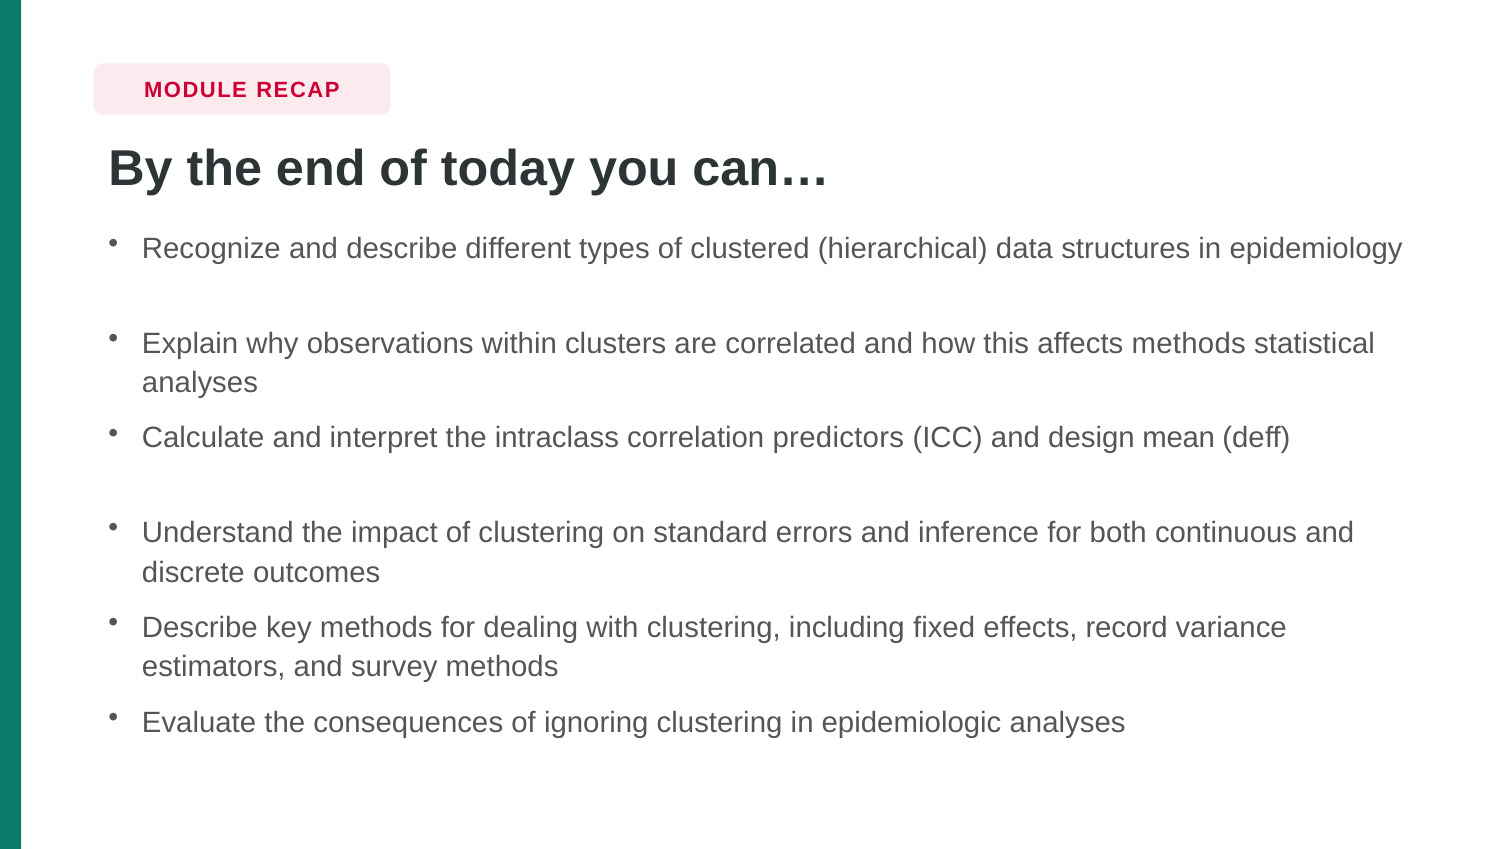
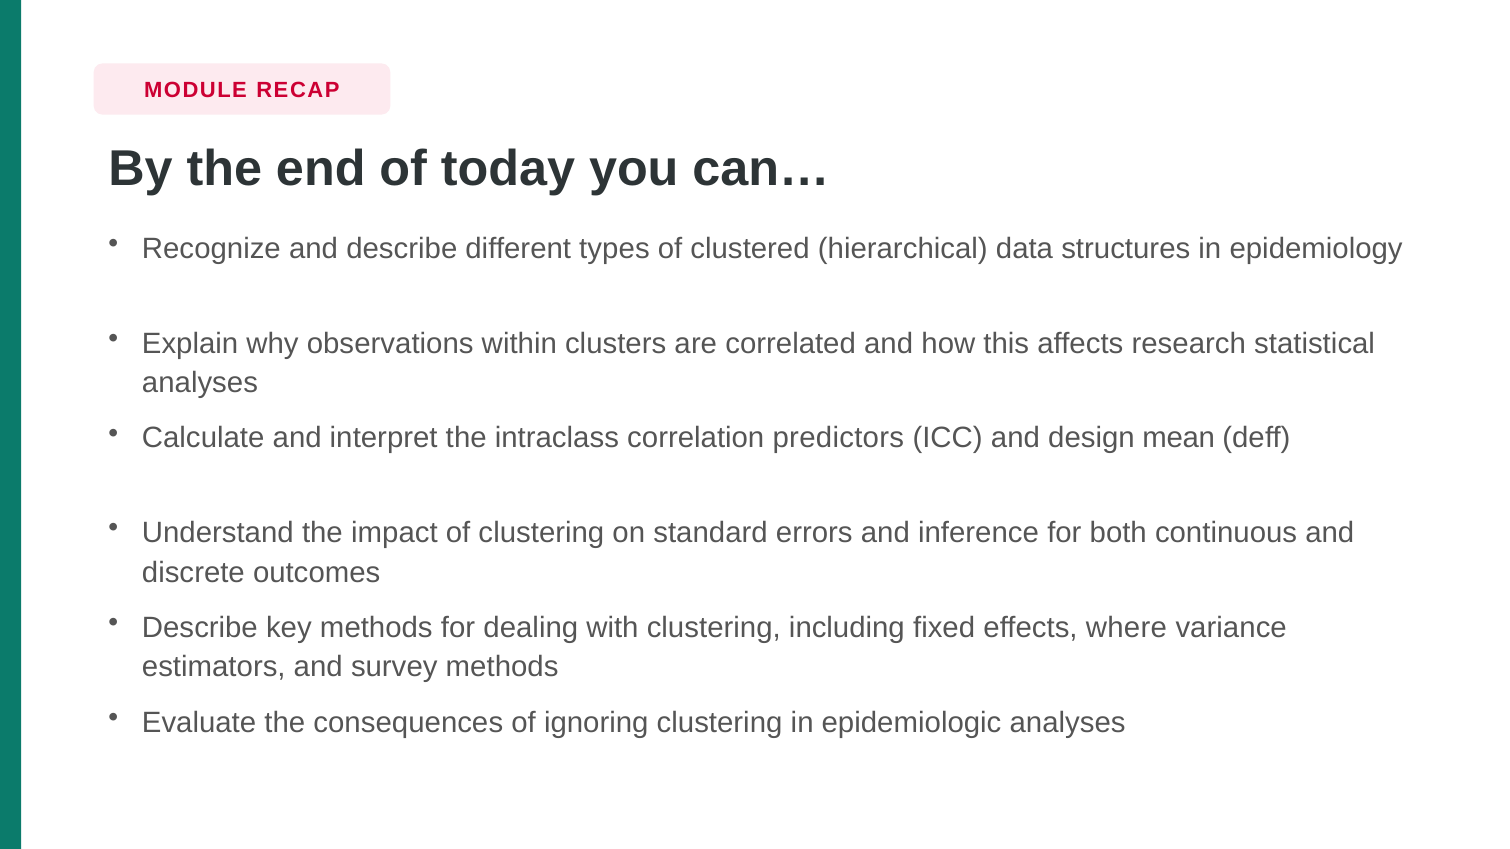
affects methods: methods -> research
record: record -> where
